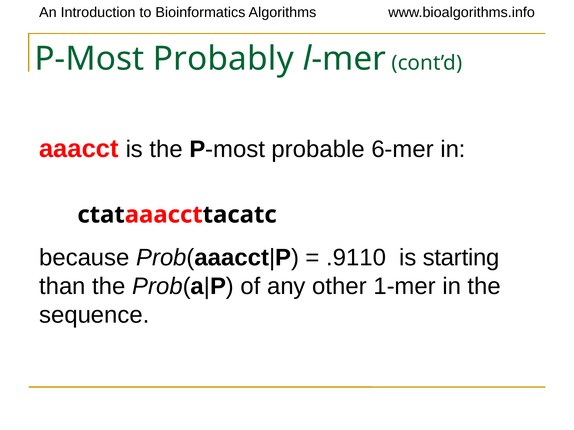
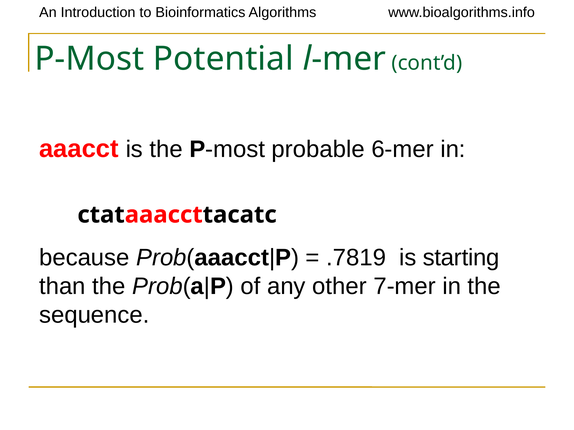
Probably: Probably -> Potential
.9110: .9110 -> .7819
1-mer: 1-mer -> 7-mer
